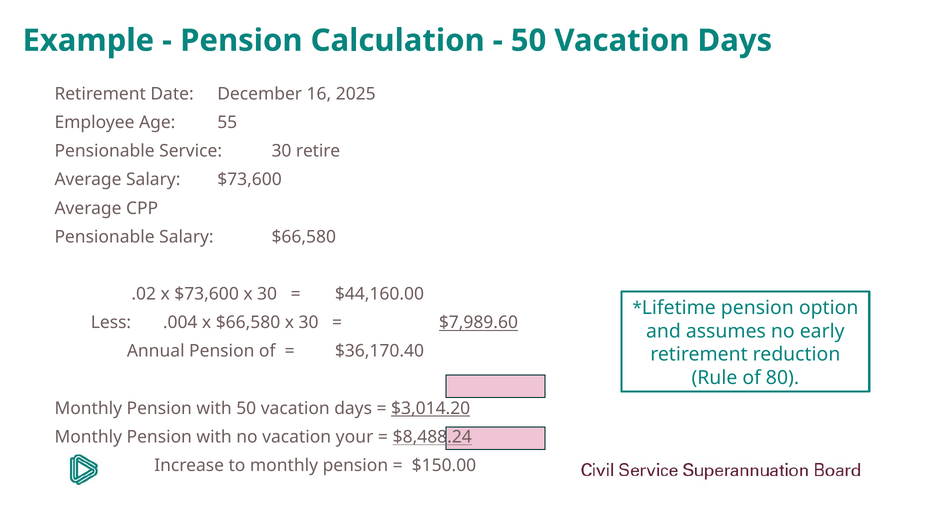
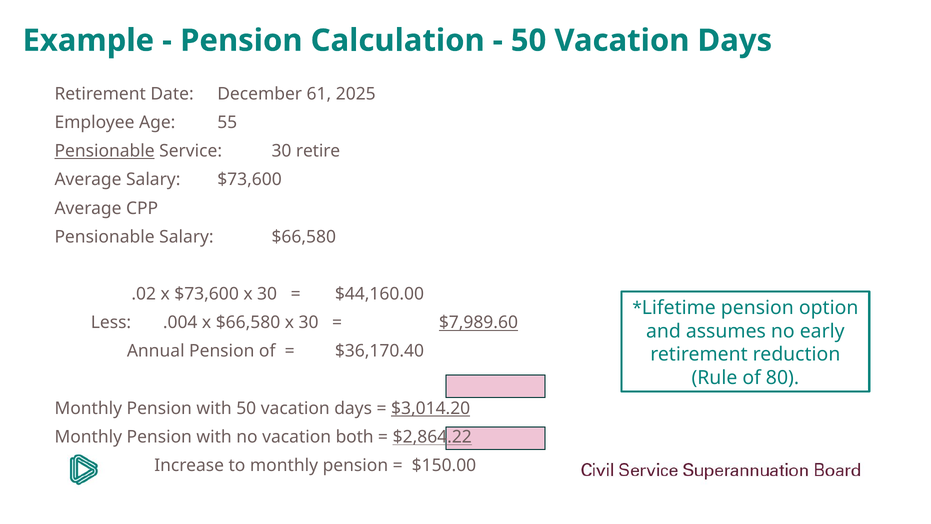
16: 16 -> 61
Pensionable at (105, 151) underline: none -> present
your: your -> both
$8,488.24: $8,488.24 -> $2,864.22
